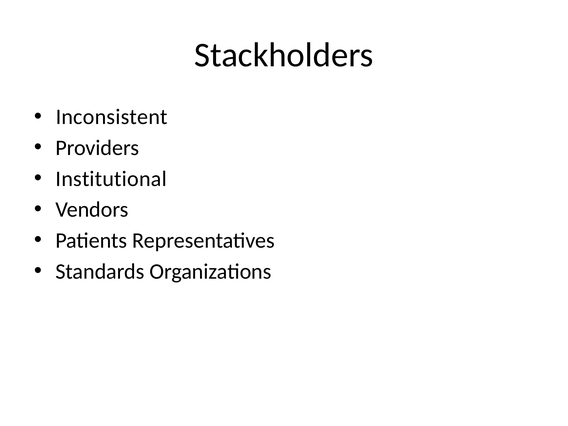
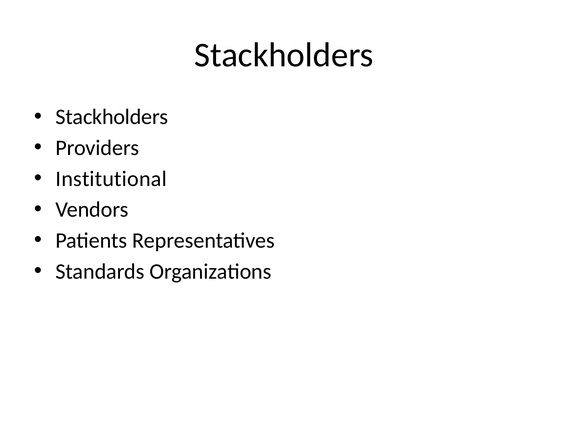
Inconsistent at (112, 117): Inconsistent -> Stackholders
